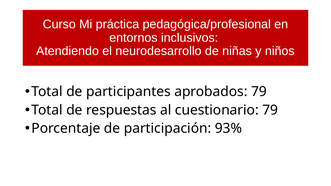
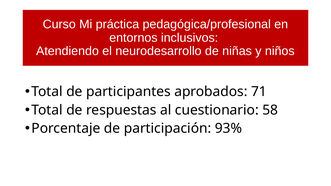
aprobados 79: 79 -> 71
cuestionario 79: 79 -> 58
